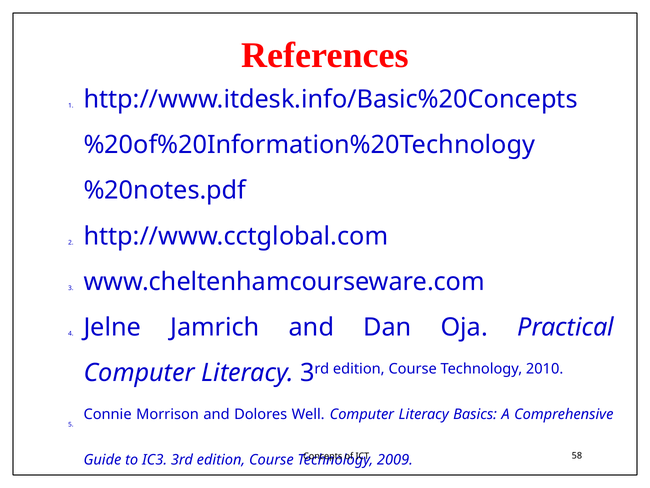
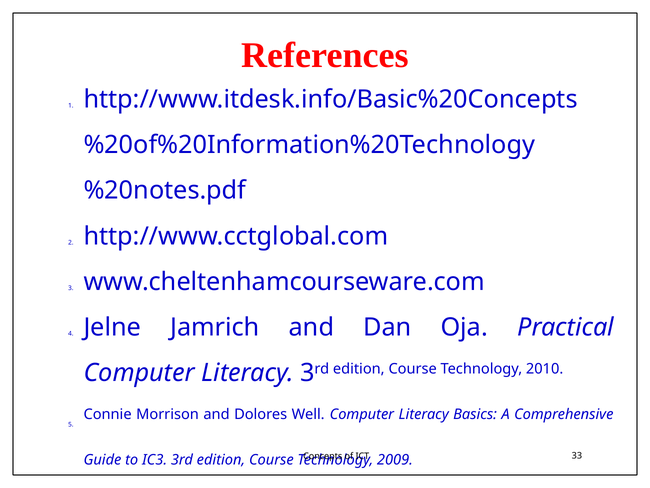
58: 58 -> 33
